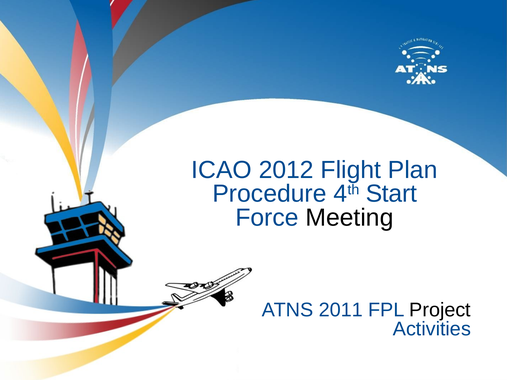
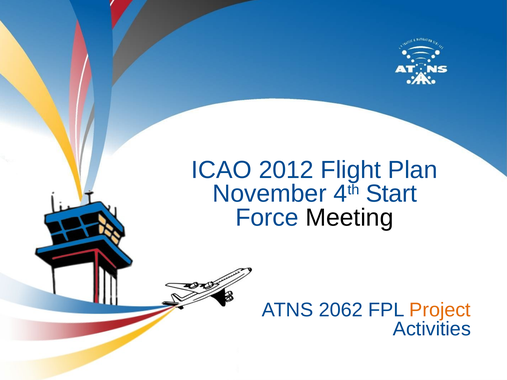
Procedure: Procedure -> November
2011: 2011 -> 2062
Project colour: black -> orange
